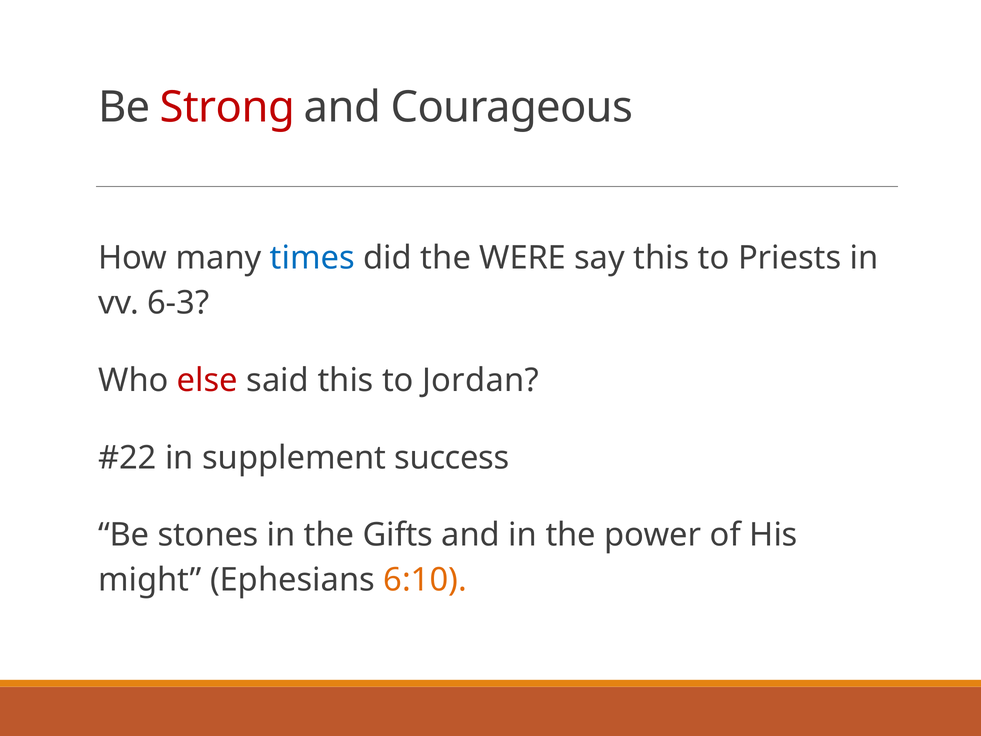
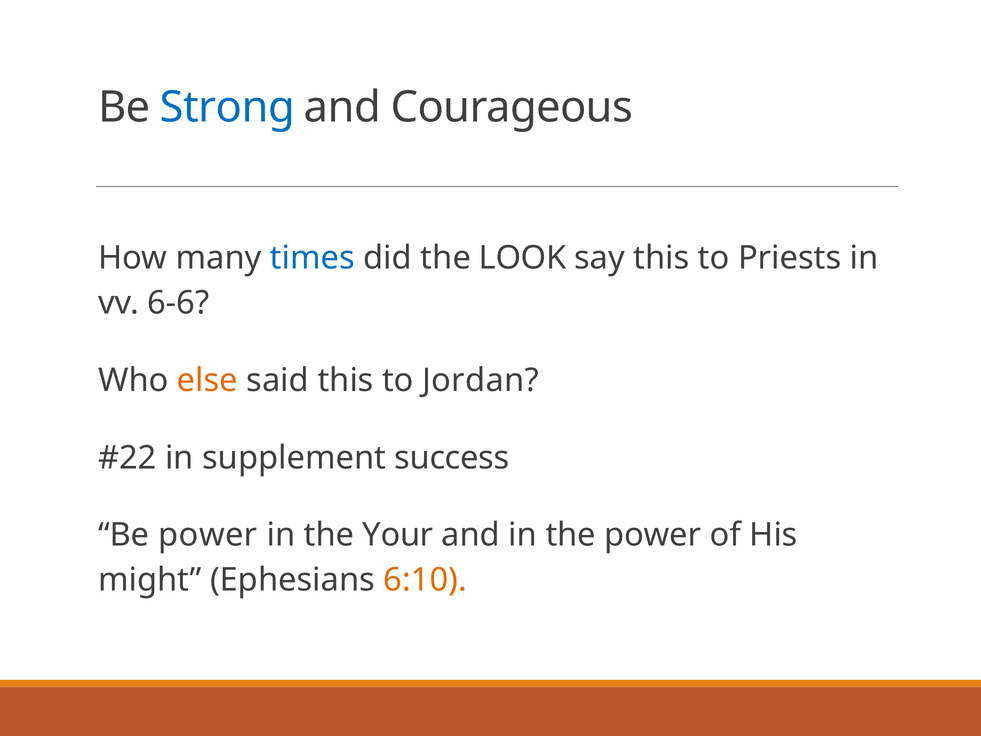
Strong colour: red -> blue
WERE: WERE -> LOOK
6-3: 6-3 -> 6-6
else colour: red -> orange
Be stones: stones -> power
Gifts: Gifts -> Your
